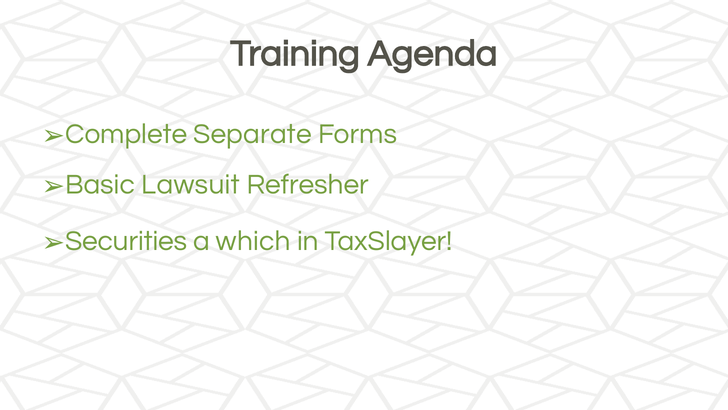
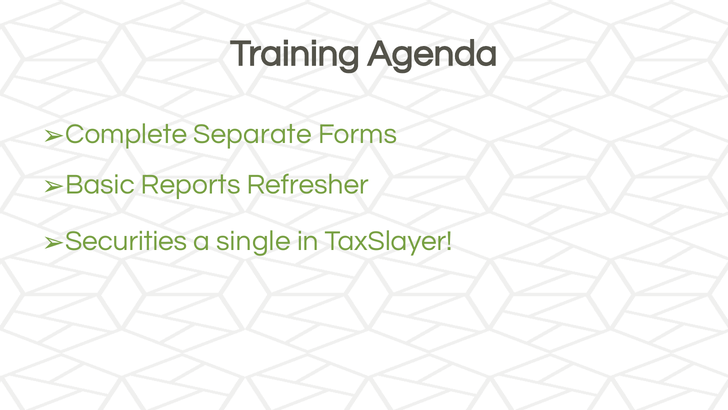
Lawsuit: Lawsuit -> Reports
which: which -> single
